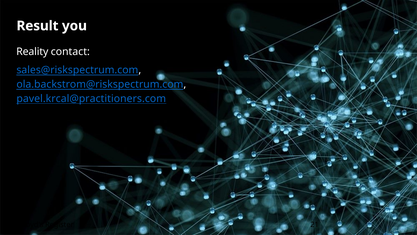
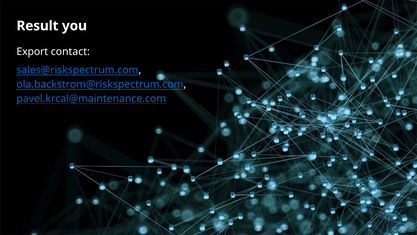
Reality: Reality -> Export
pavel.krcal@practitioners.com: pavel.krcal@practitioners.com -> pavel.krcal@maintenance.com
